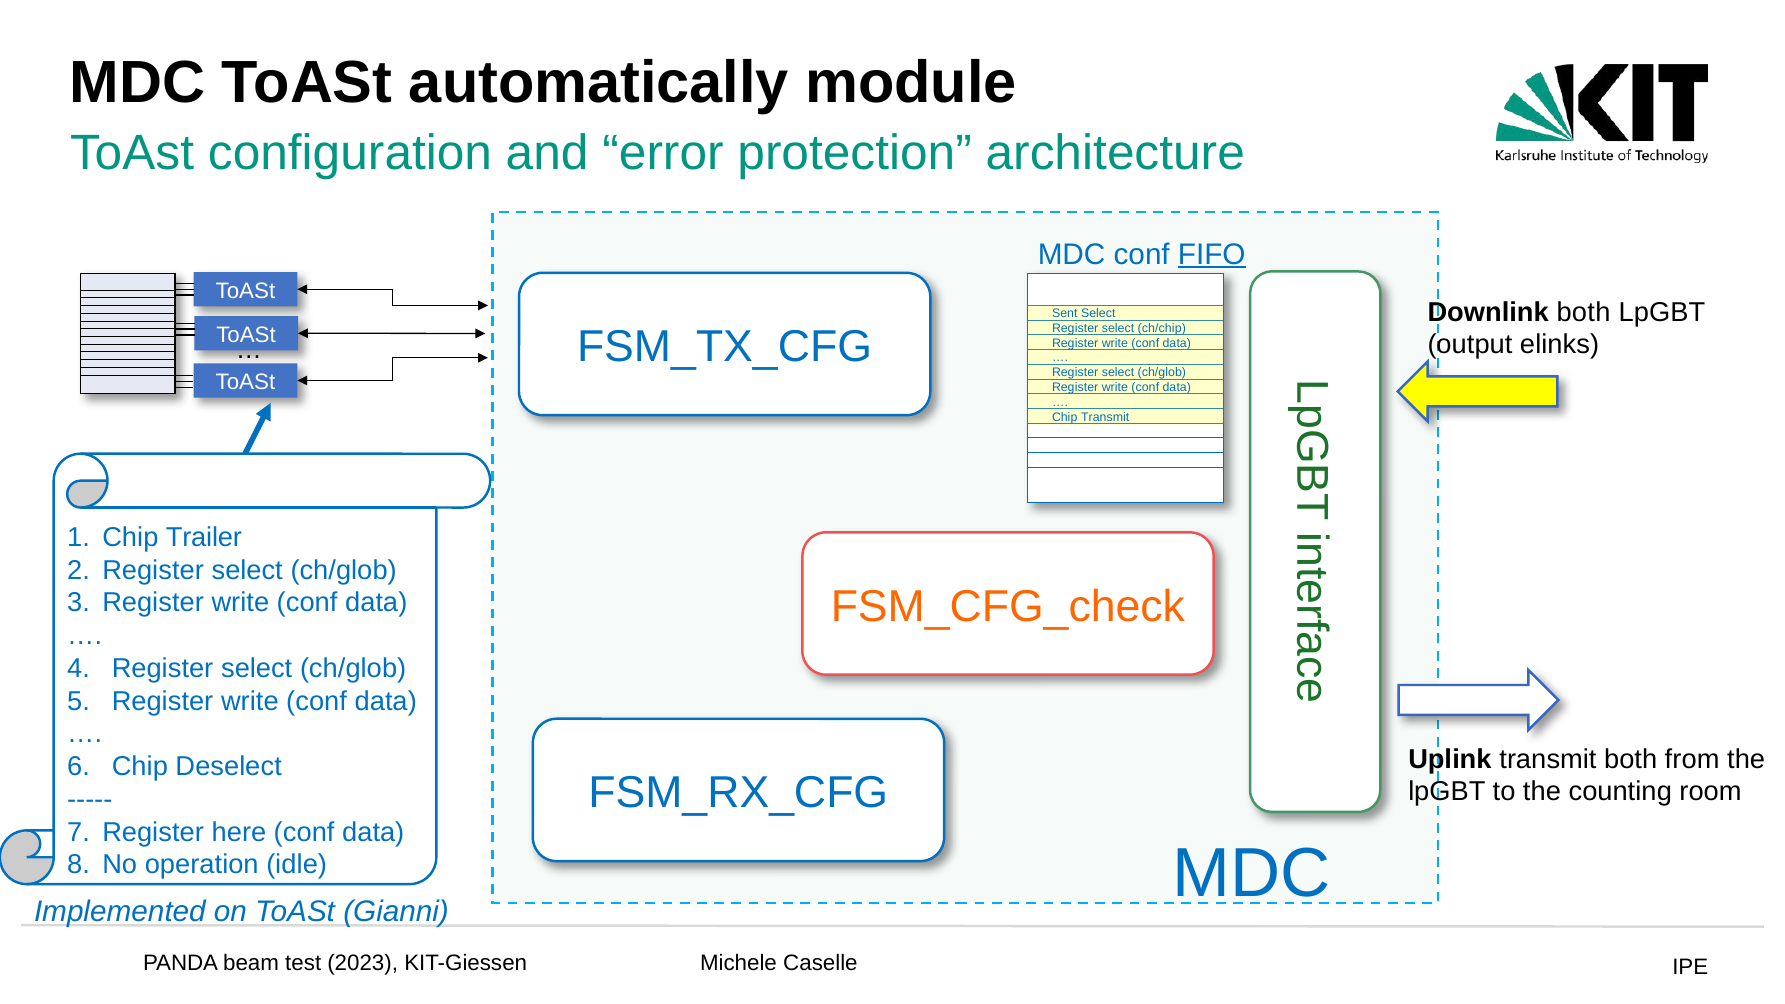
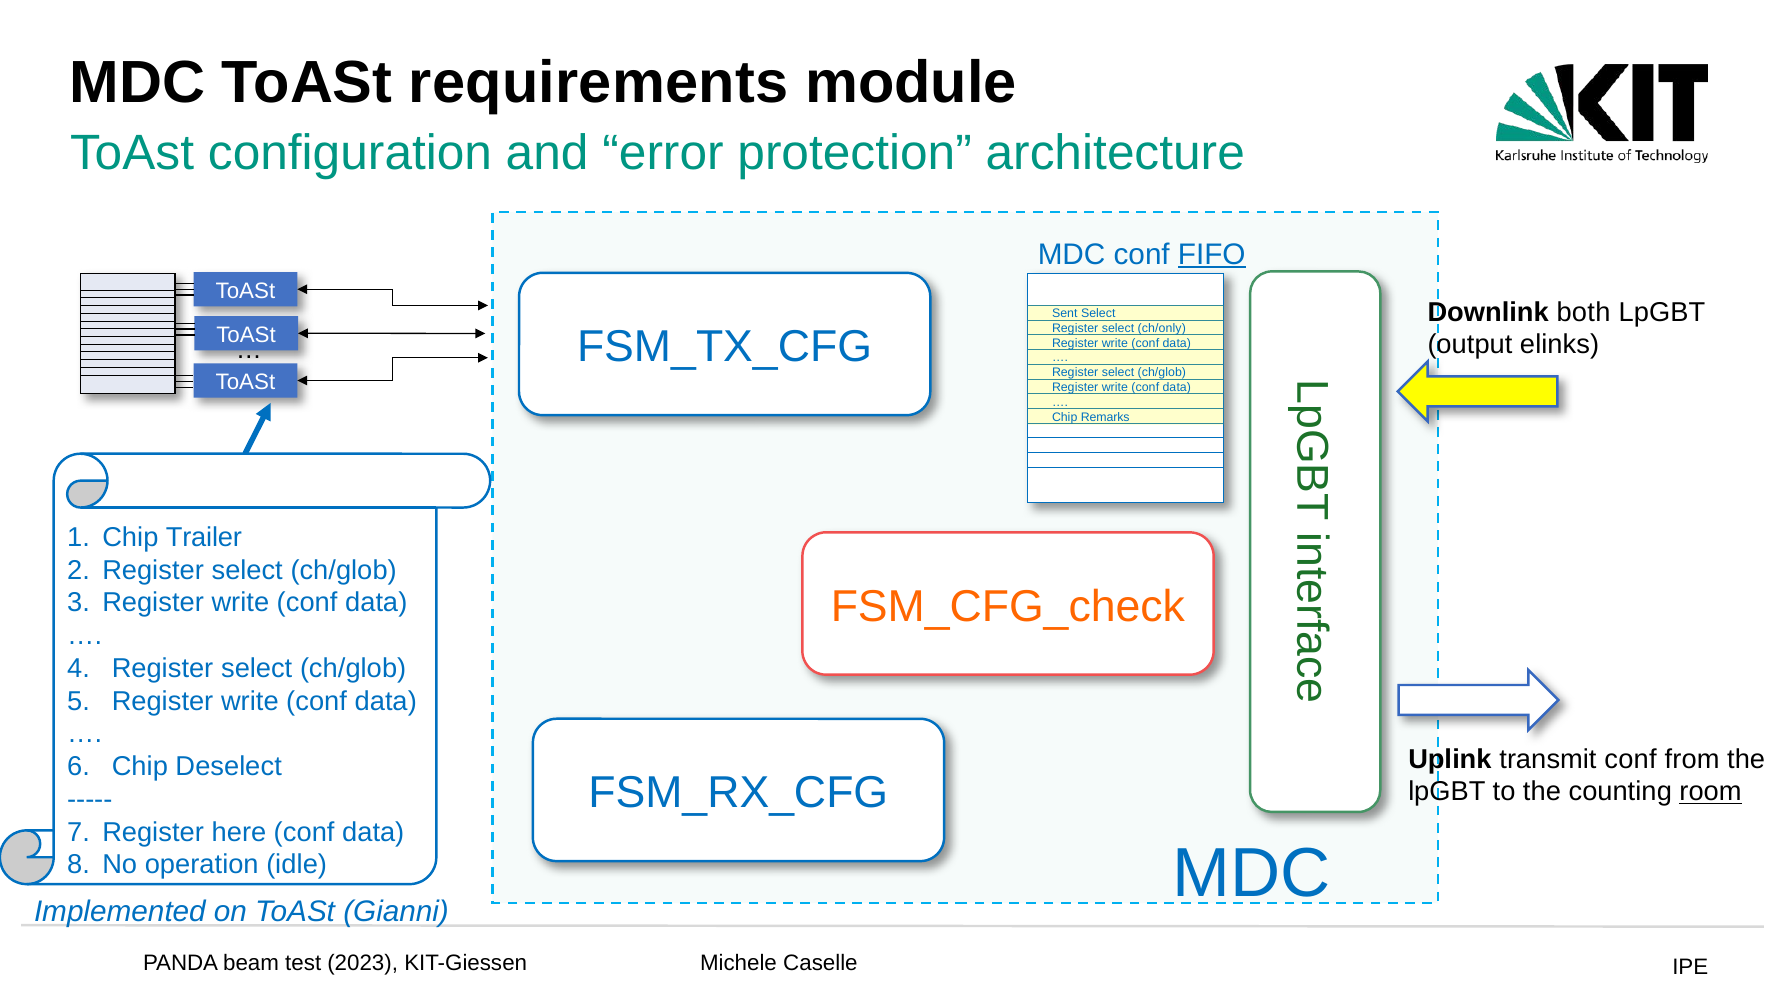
automatically: automatically -> requirements
ch/chip: ch/chip -> ch/only
Chip Transmit: Transmit -> Remarks
transmit both: both -> conf
room underline: none -> present
